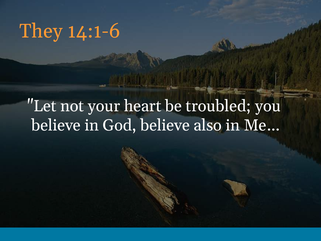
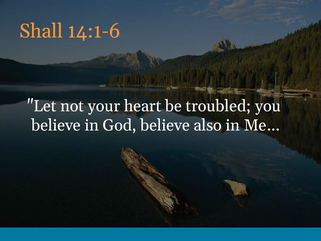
They: They -> Shall
